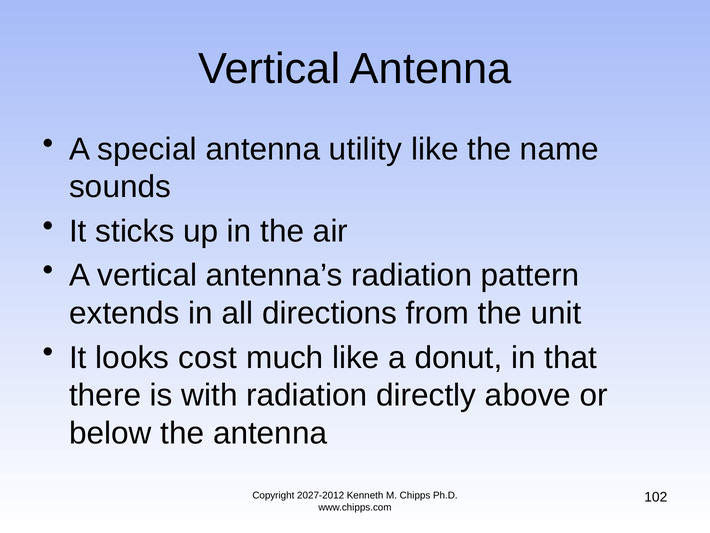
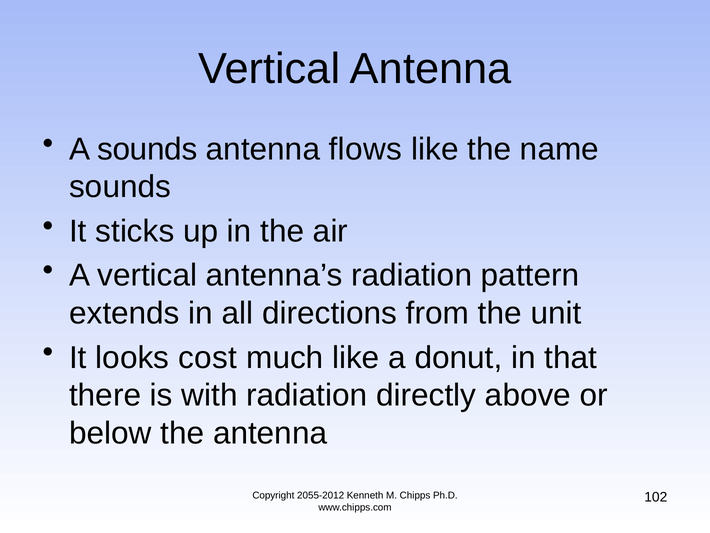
A special: special -> sounds
utility: utility -> flows
2027-2012: 2027-2012 -> 2055-2012
